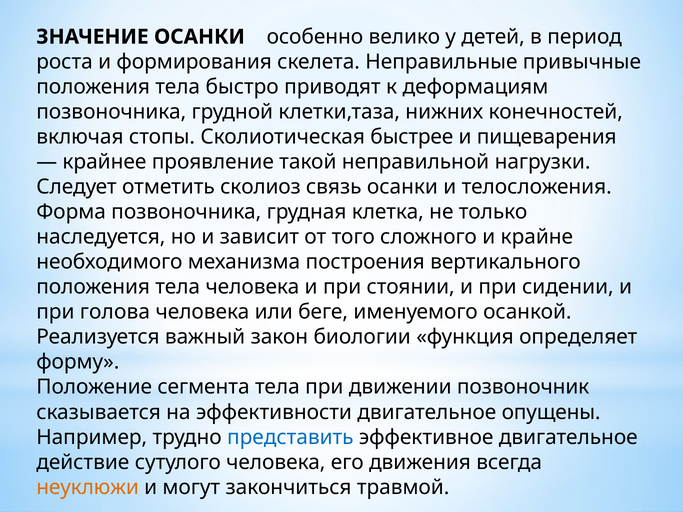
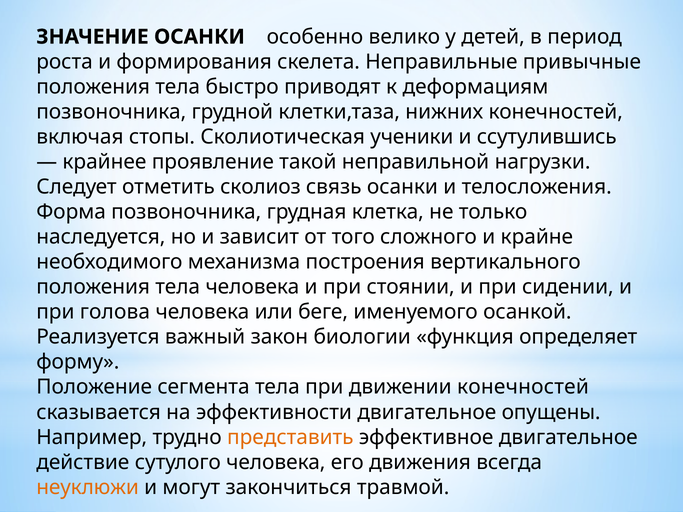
быстрее: быстрее -> ученики
пищеварения: пищеварения -> ссутулившись
движении позвоночник: позвоночник -> конечностей
представить colour: blue -> orange
